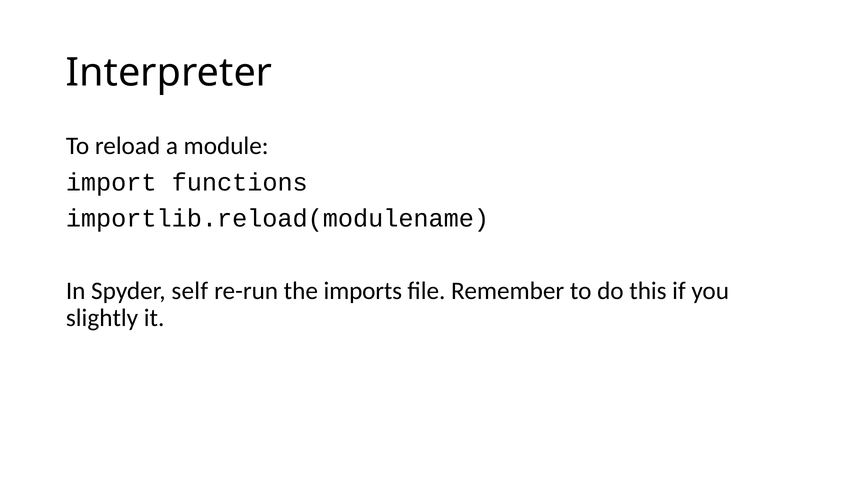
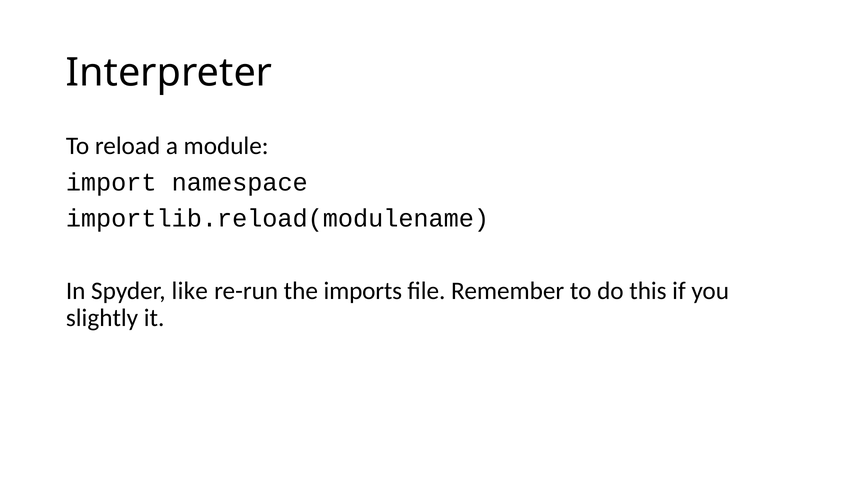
functions: functions -> namespace
self: self -> like
